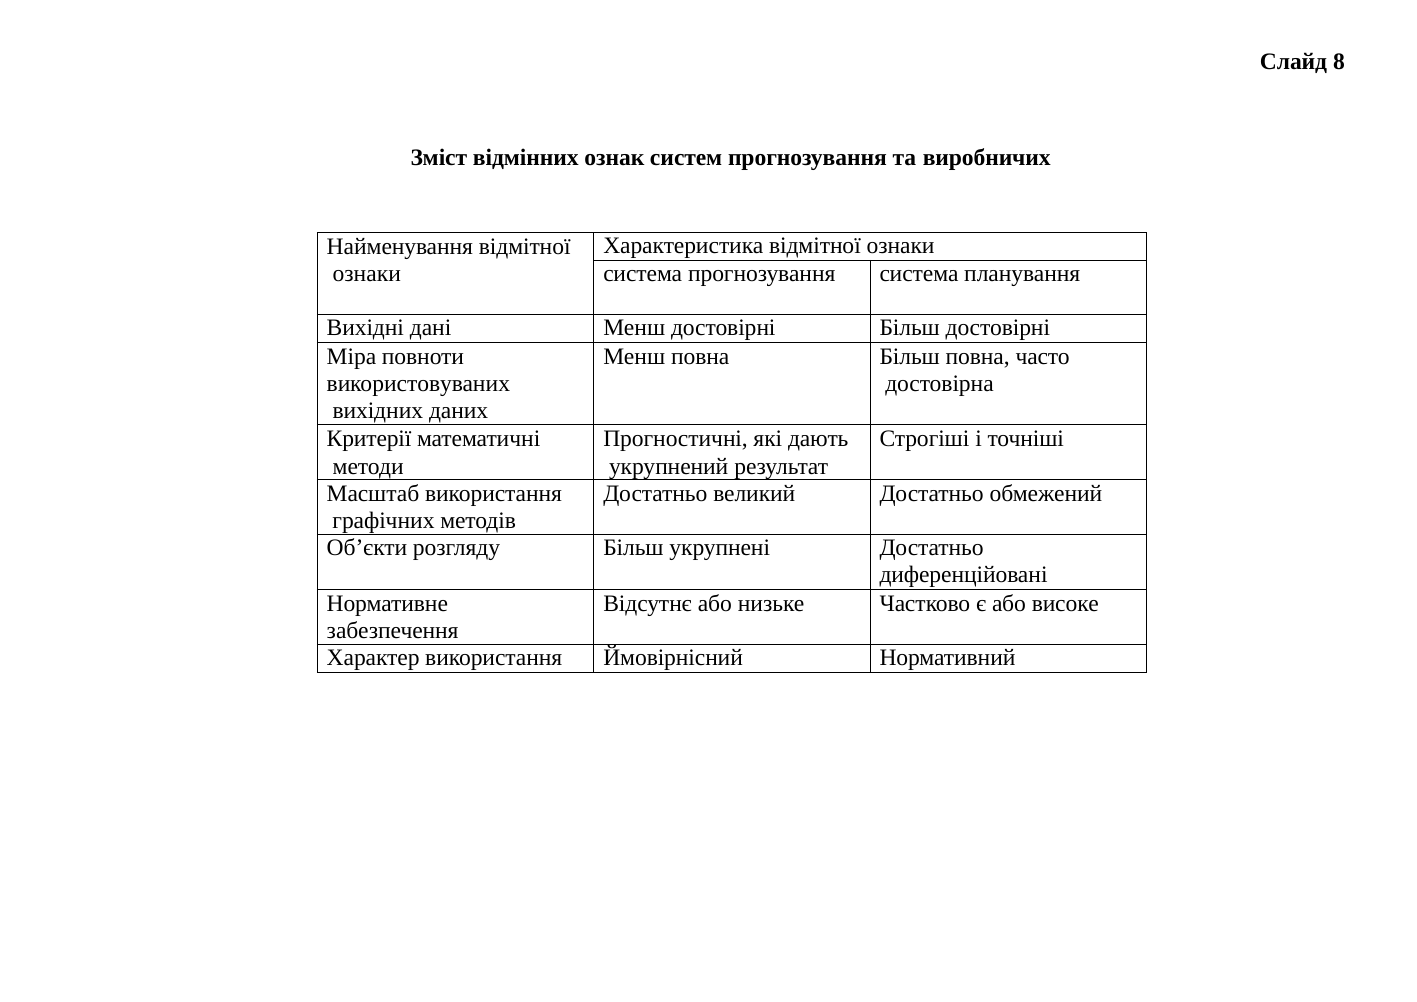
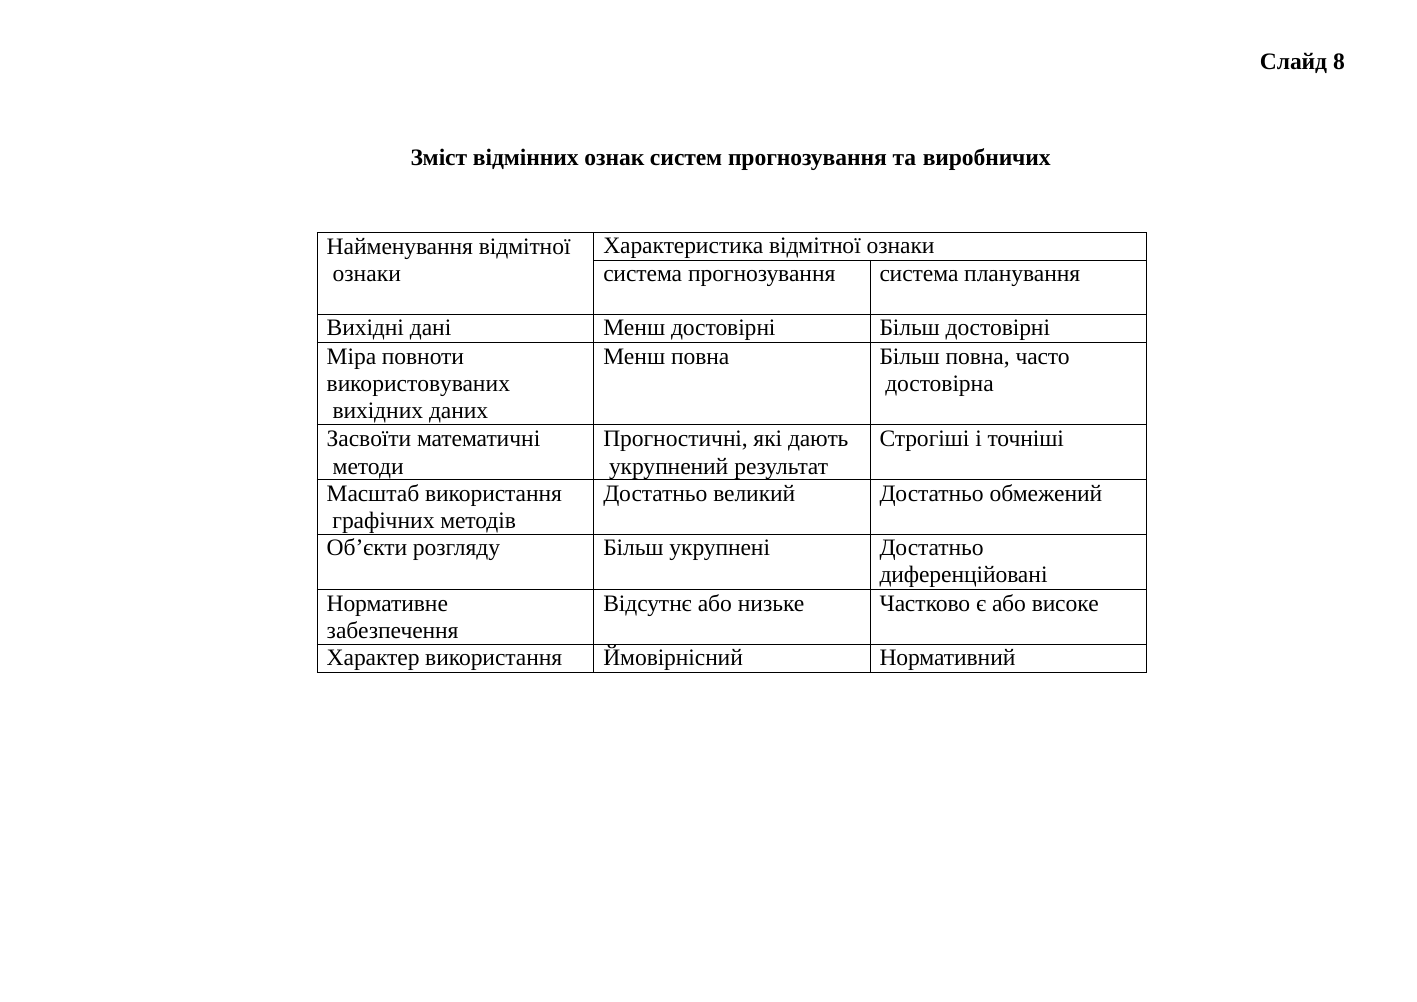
Критерії: Критерії -> Засвоїти
